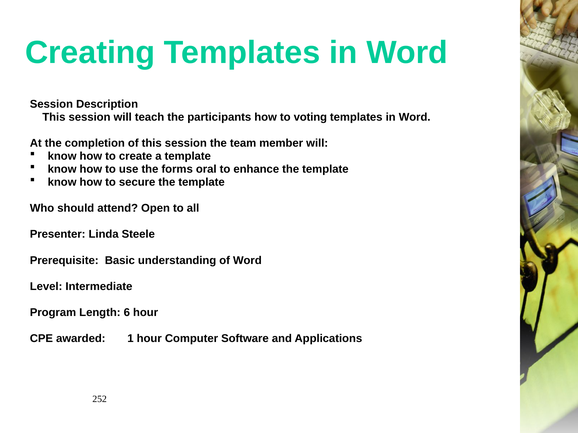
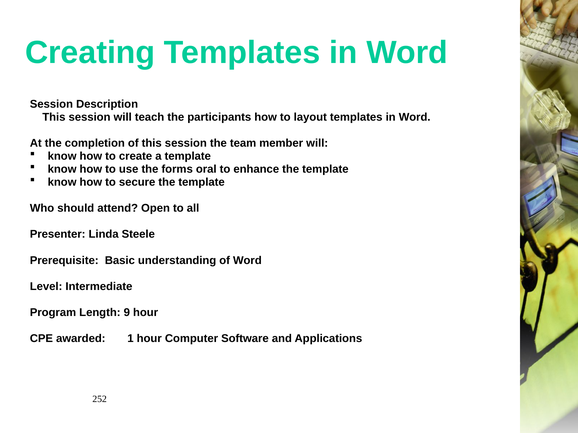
voting: voting -> layout
6: 6 -> 9
